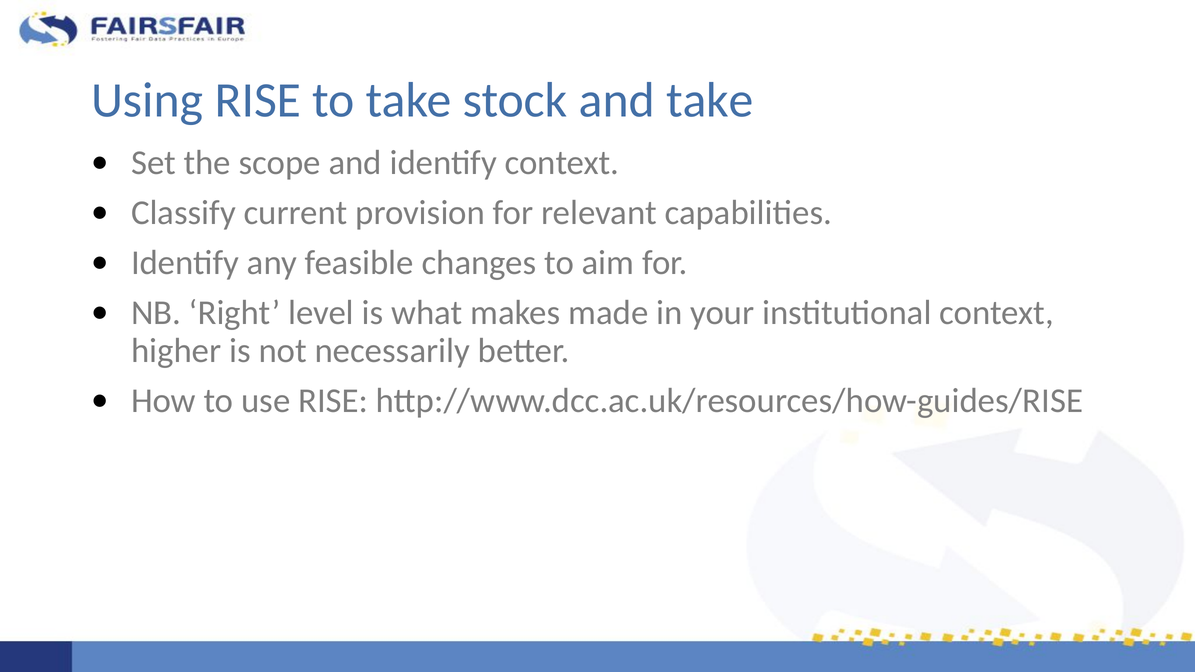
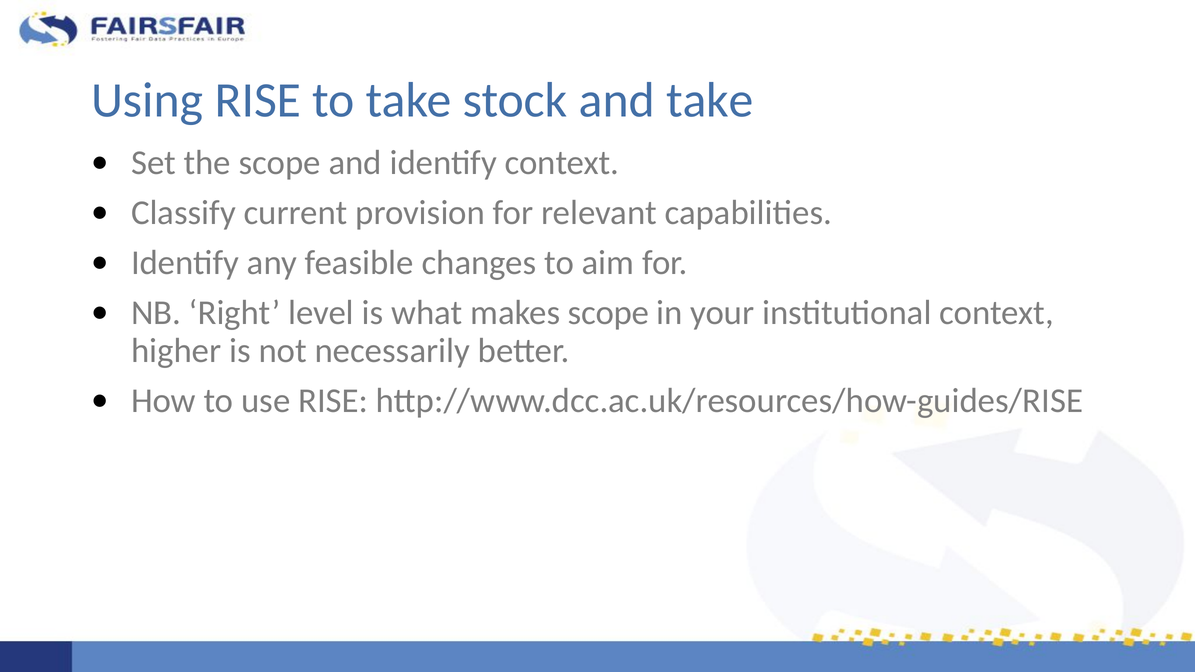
makes made: made -> scope
